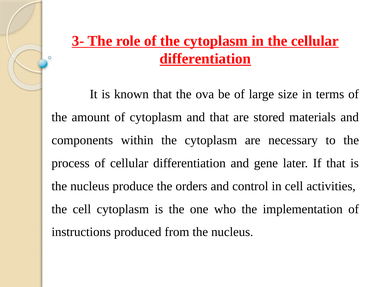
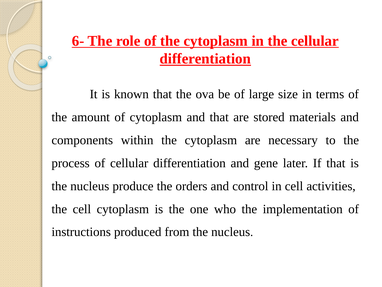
3-: 3- -> 6-
